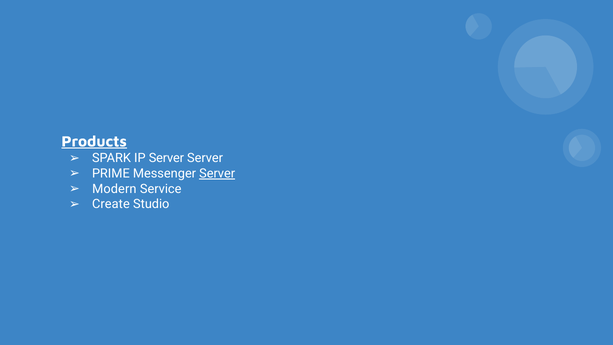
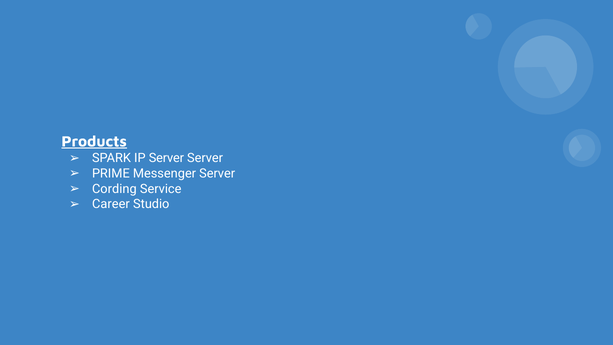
Server at (217, 173) underline: present -> none
Modern: Modern -> Cording
Create: Create -> Career
